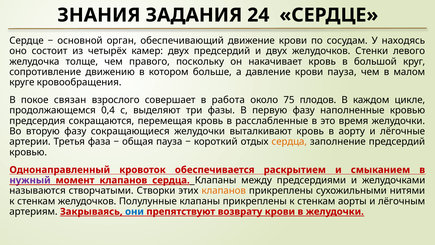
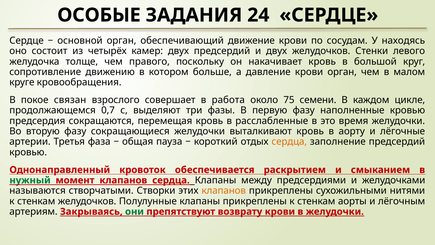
ЗНАНИЯ: ЗНАНИЯ -> ОСОБЫЕ
крови пауза: пауза -> орган
плодов: плодов -> семени
0,4: 0,4 -> 0,7
нужный colour: purple -> green
они colour: blue -> green
